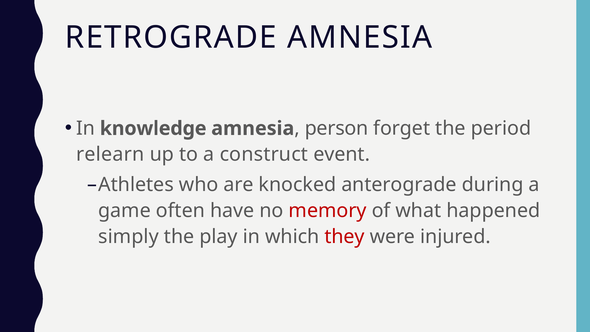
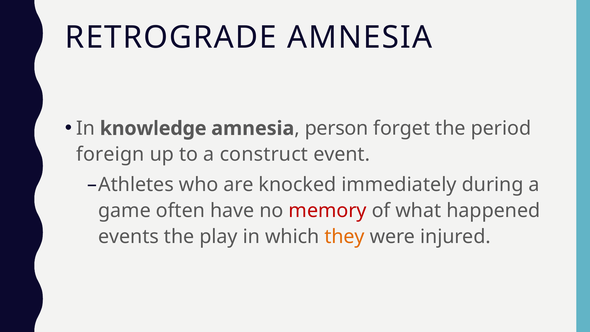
relearn: relearn -> foreign
anterograde: anterograde -> immediately
simply: simply -> events
they colour: red -> orange
